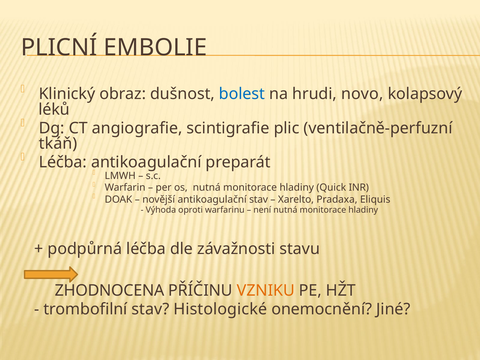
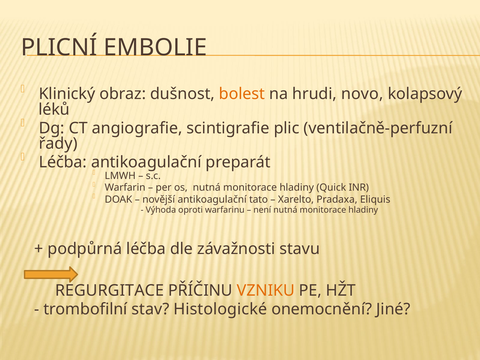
bolest colour: blue -> orange
tkáň: tkáň -> řady
antikoagulační stav: stav -> tato
ZHODNOCENA: ZHODNOCENA -> REGURGITACE
